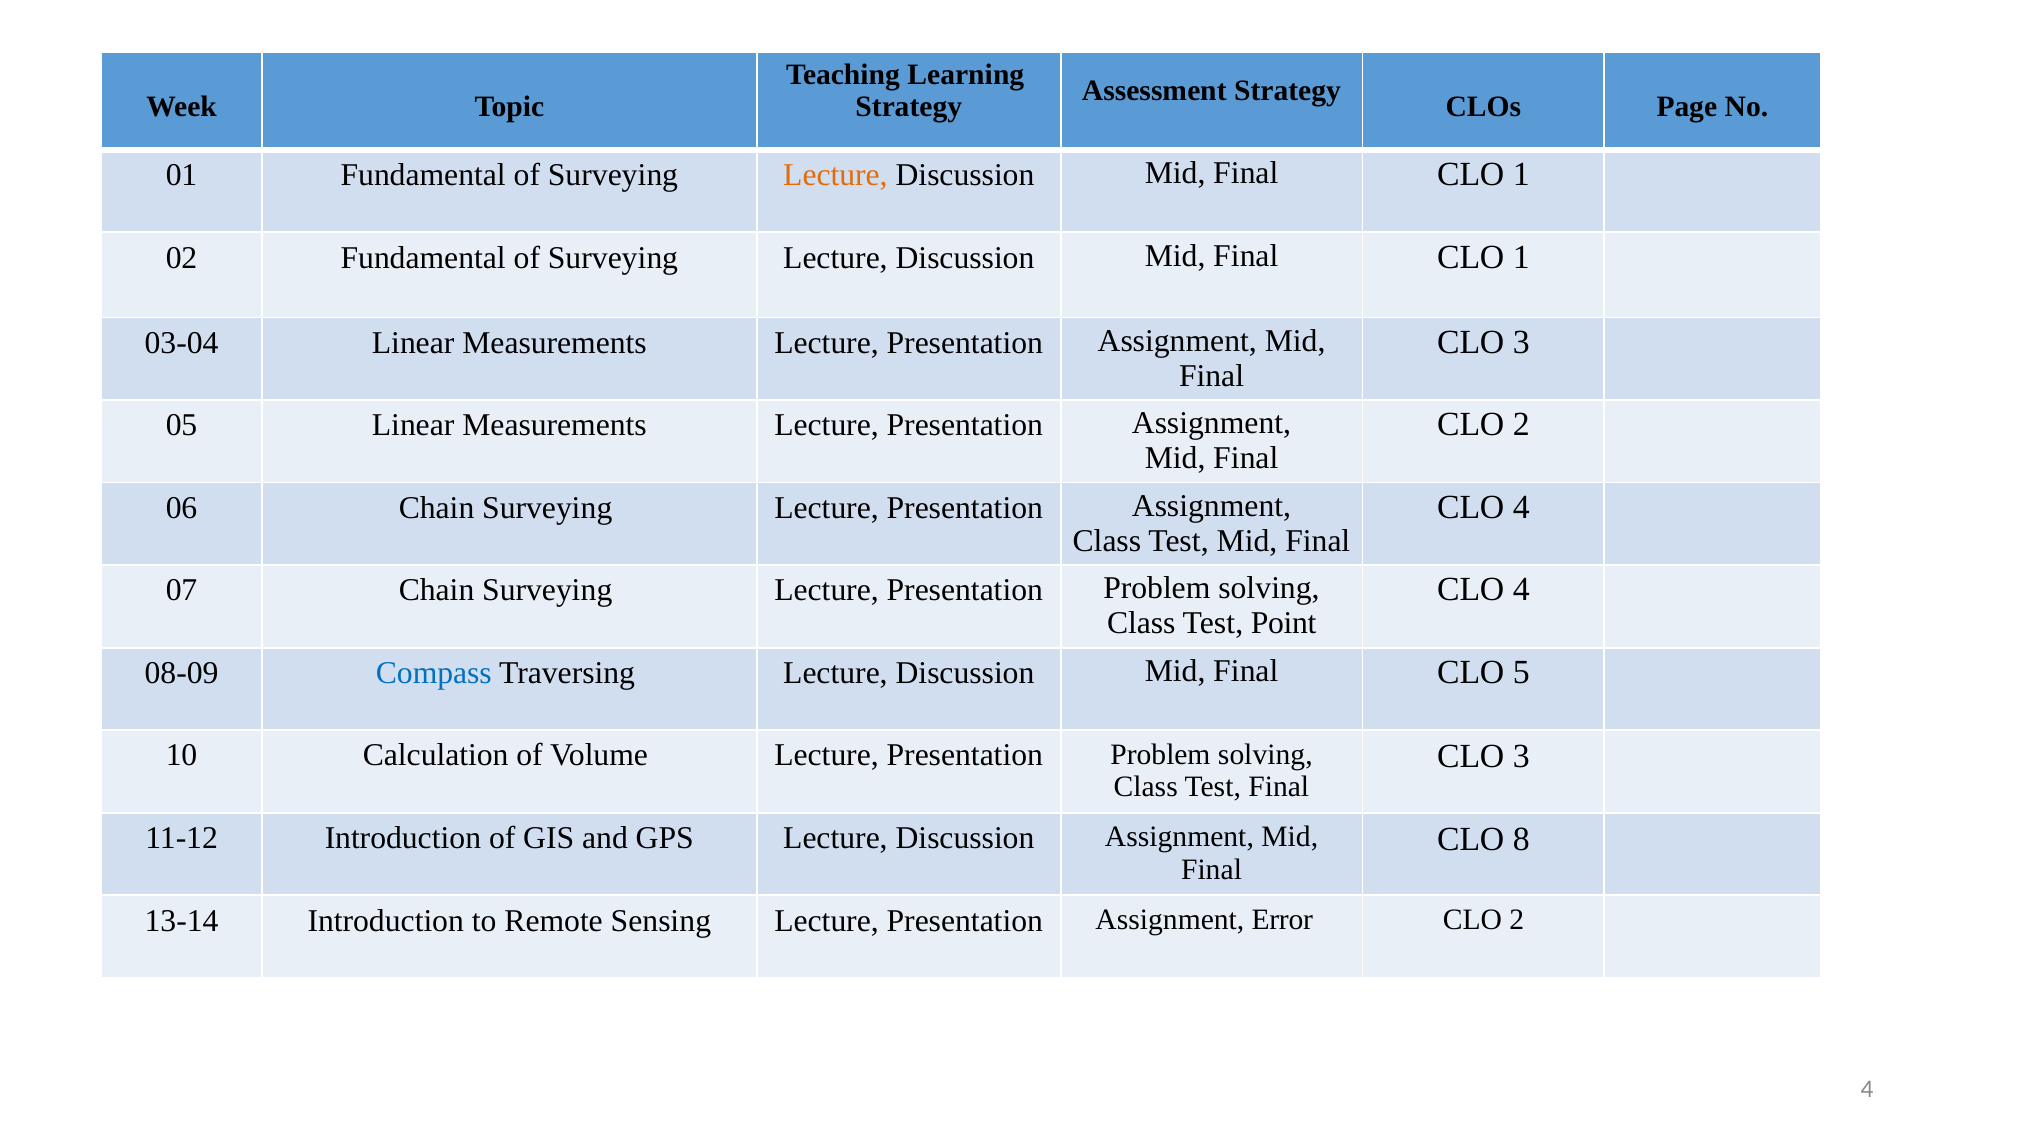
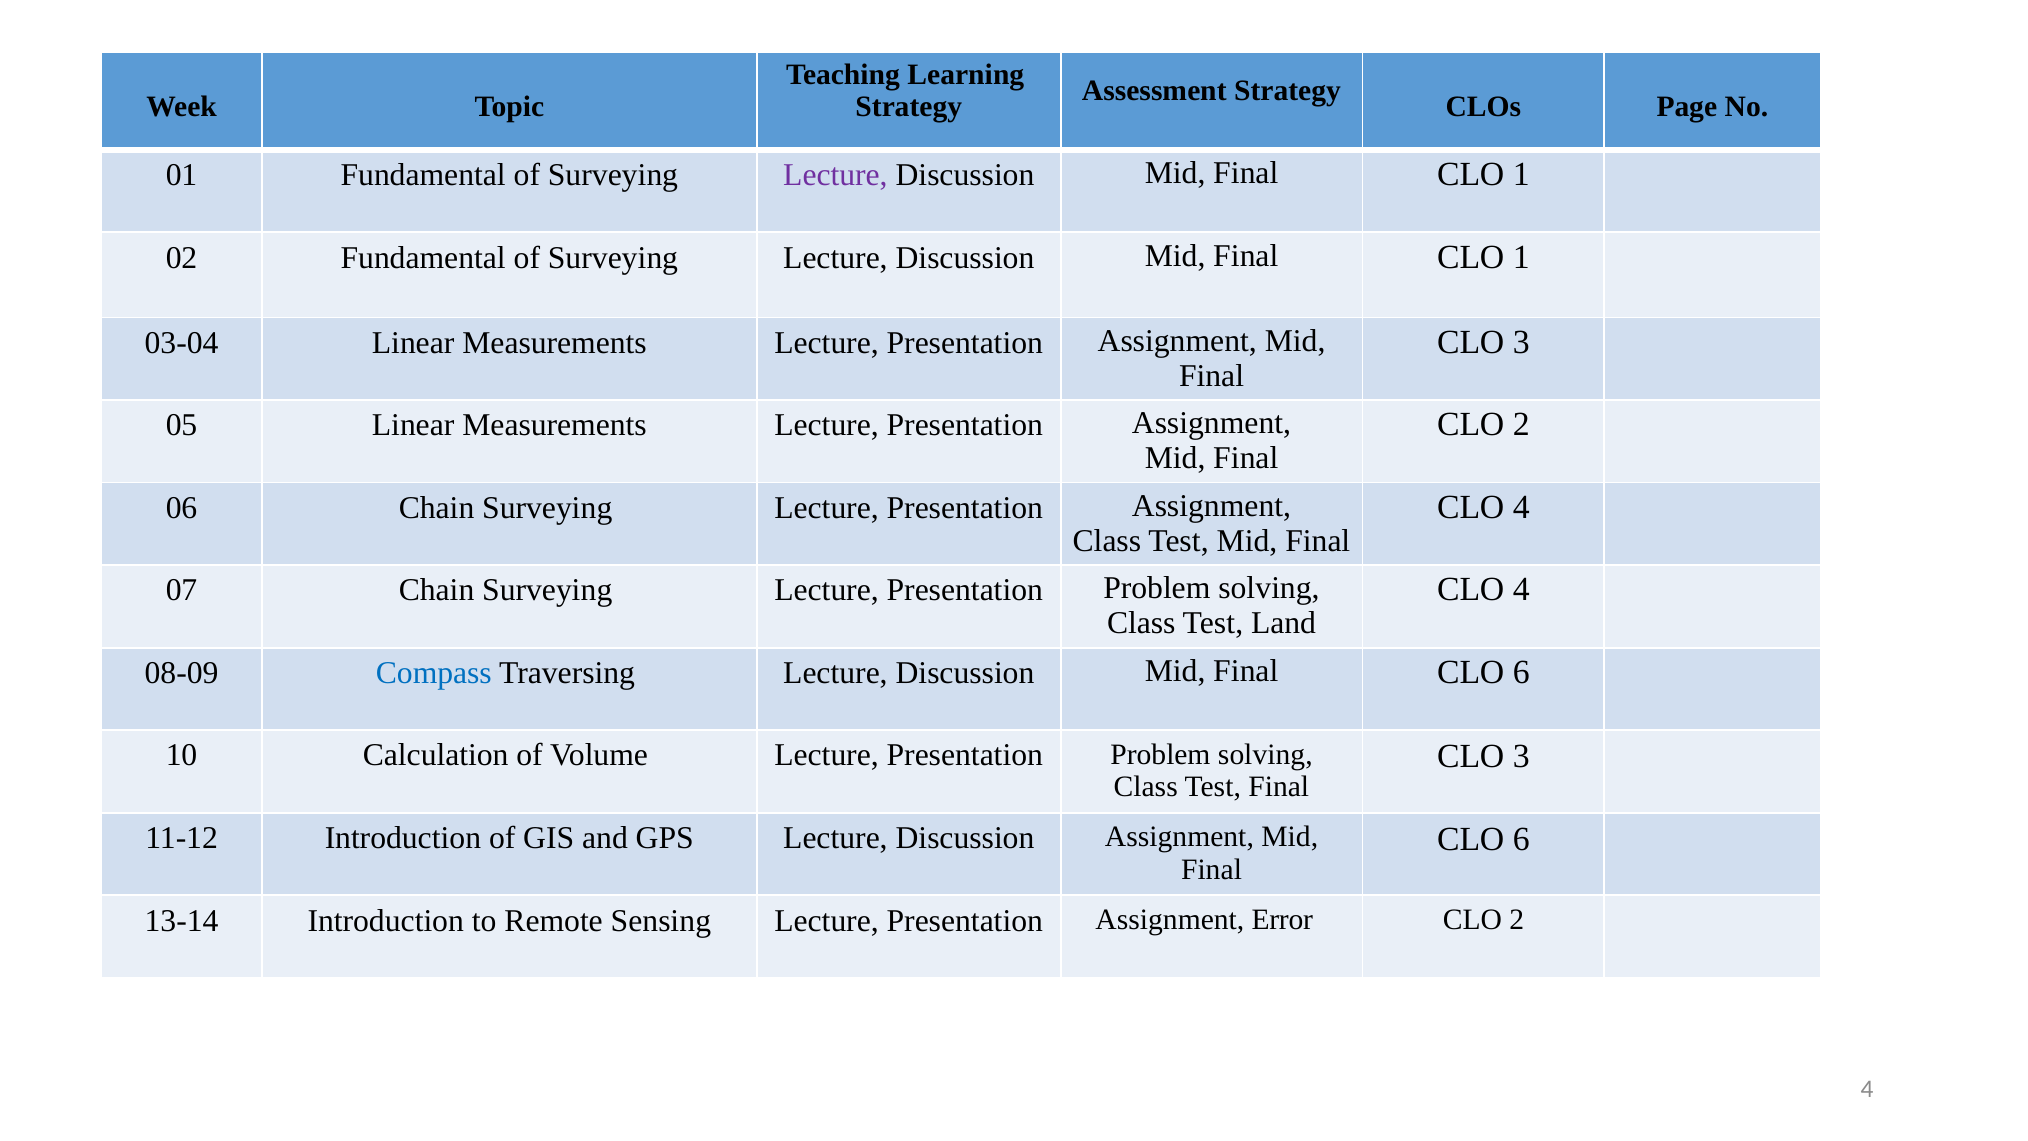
Lecture at (835, 175) colour: orange -> purple
Point: Point -> Land
5 at (1521, 672): 5 -> 6
8 at (1521, 839): 8 -> 6
